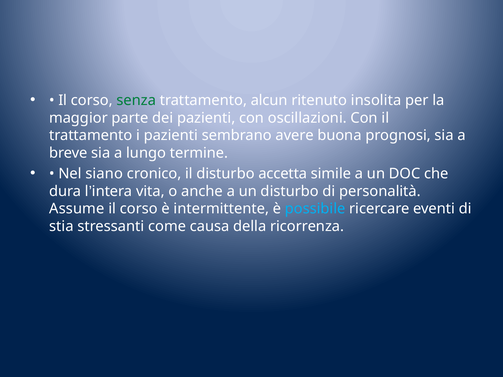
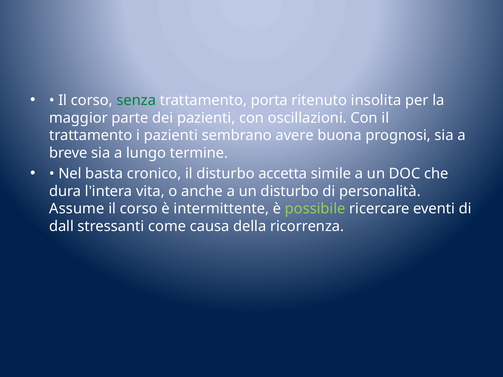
alcun: alcun -> porta
siano: siano -> basta
possibile colour: light blue -> light green
stia: stia -> dall
